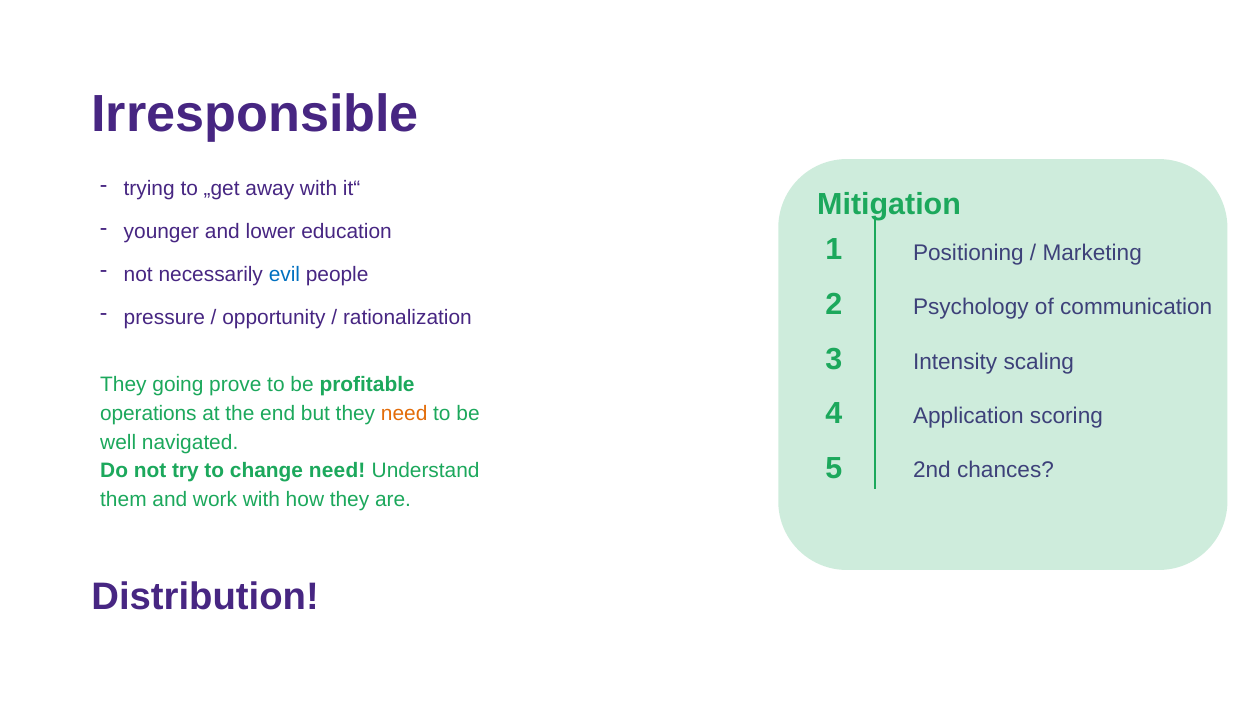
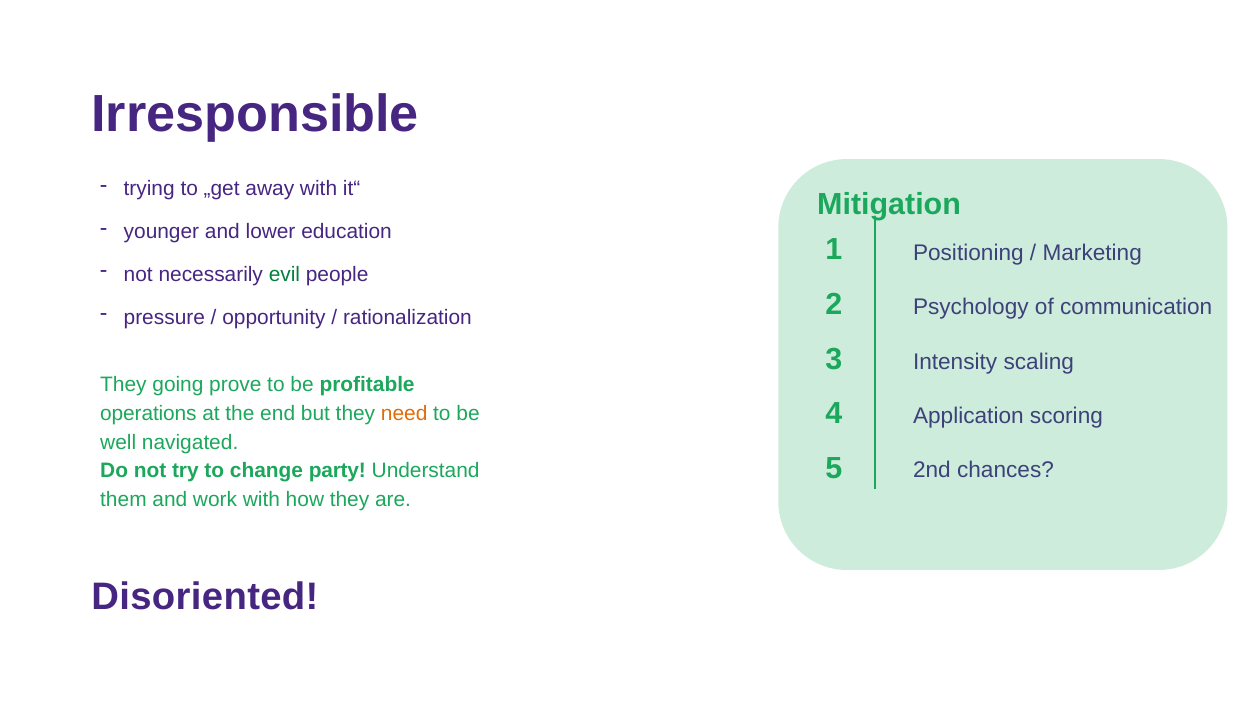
evil colour: blue -> green
change need: need -> party
Distribution: Distribution -> Disoriented
